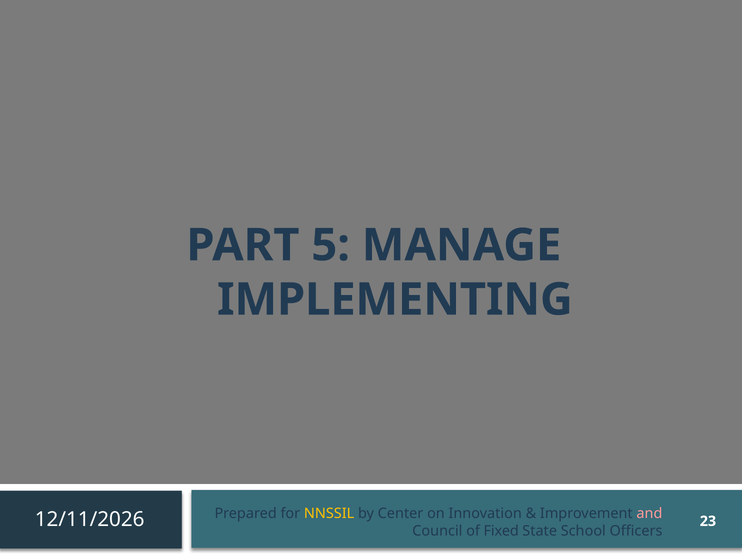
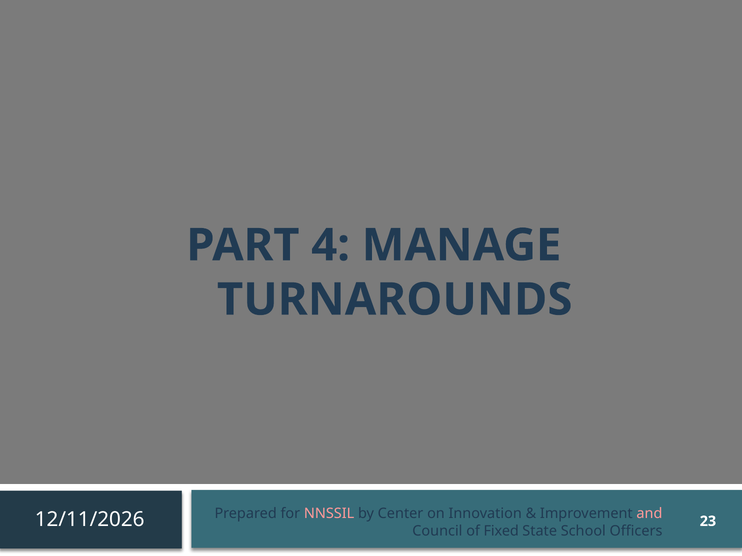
5: 5 -> 4
IMPLEMENTING: IMPLEMENTING -> TURNAROUNDS
NNSSIL colour: yellow -> pink
